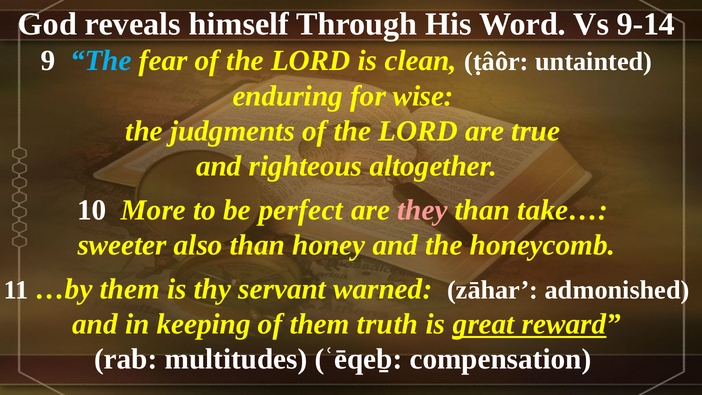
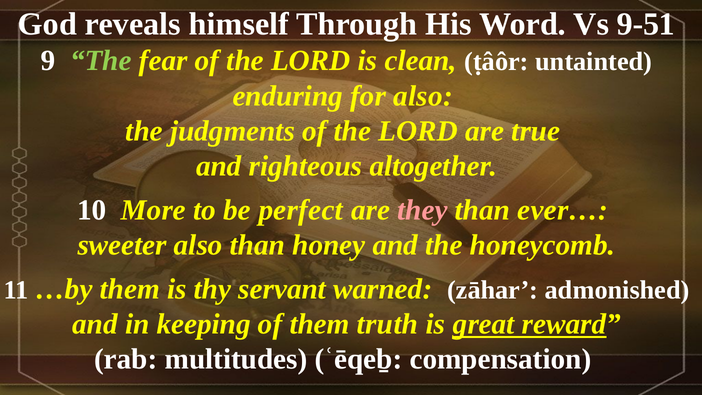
9-14: 9-14 -> 9-51
The at (101, 61) colour: light blue -> light green
for wise: wise -> also
take…: take… -> ever…
